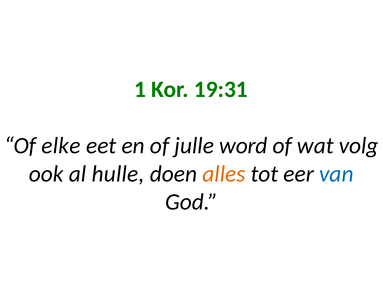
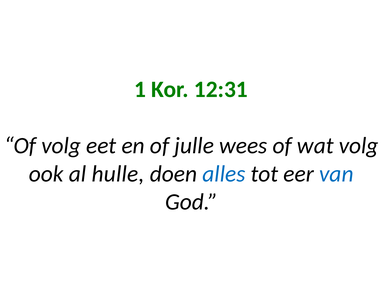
19:31: 19:31 -> 12:31
Of elke: elke -> volg
word: word -> wees
alles colour: orange -> blue
